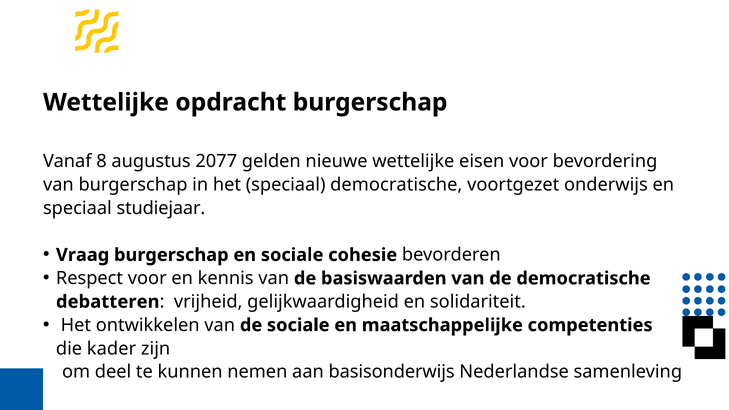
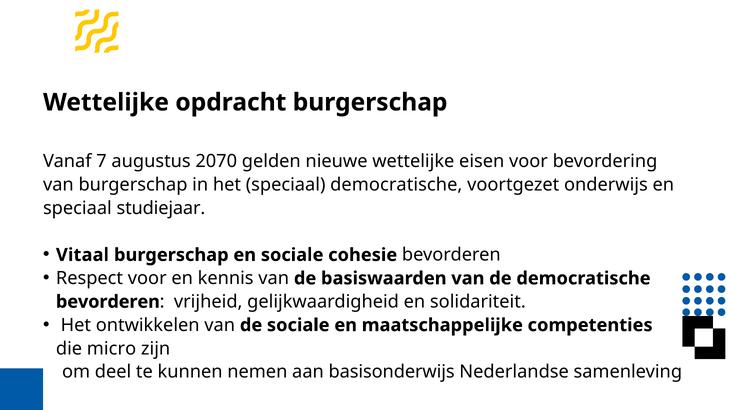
8: 8 -> 7
2077: 2077 -> 2070
Vraag: Vraag -> Vitaal
debatteren at (108, 302): debatteren -> bevorderen
kader: kader -> micro
